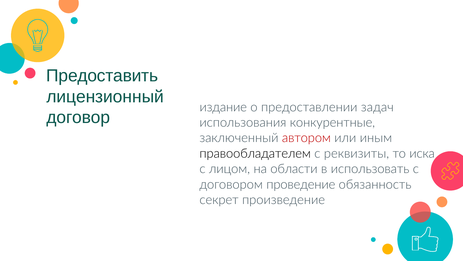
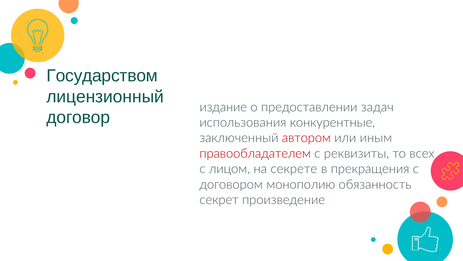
Предоставить: Предоставить -> Государством
правообладателем colour: black -> red
иска: иска -> всех
области: области -> секрете
использовать: использовать -> прекращения
проведение: проведение -> монополию
